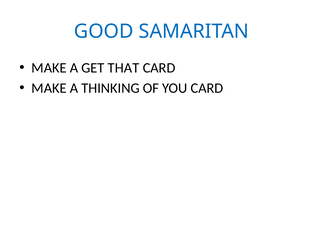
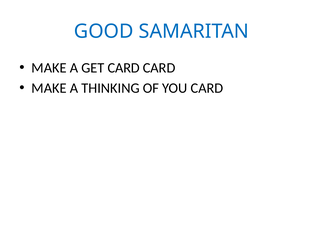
GET THAT: THAT -> CARD
